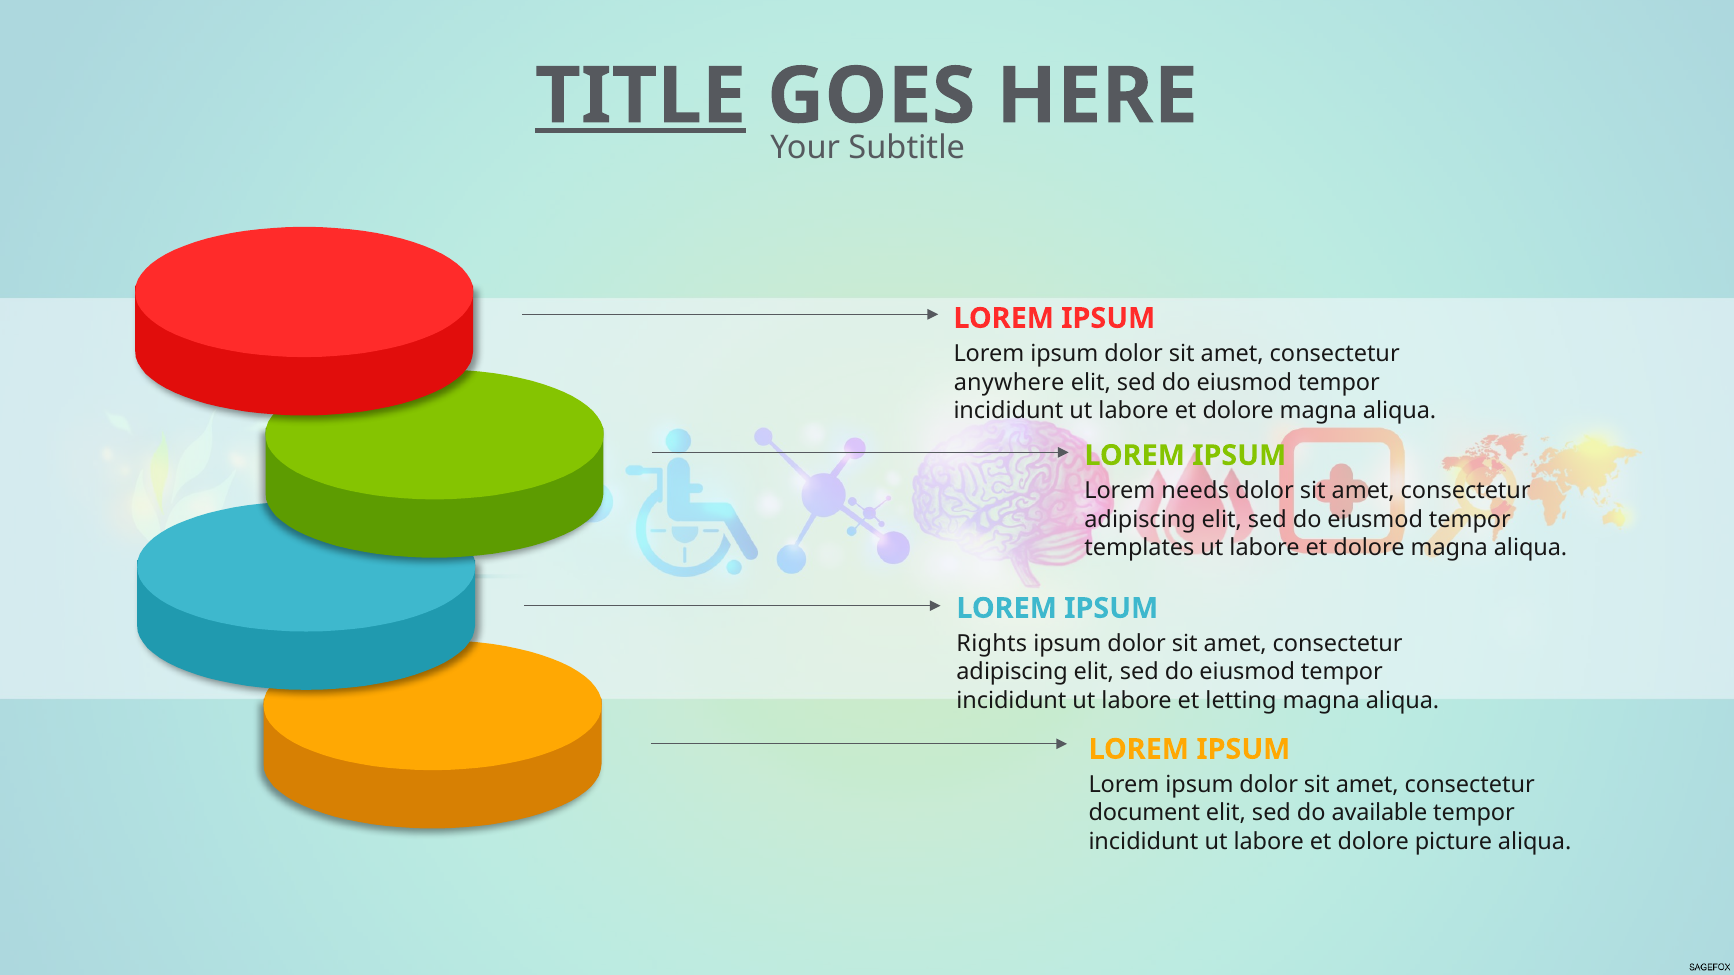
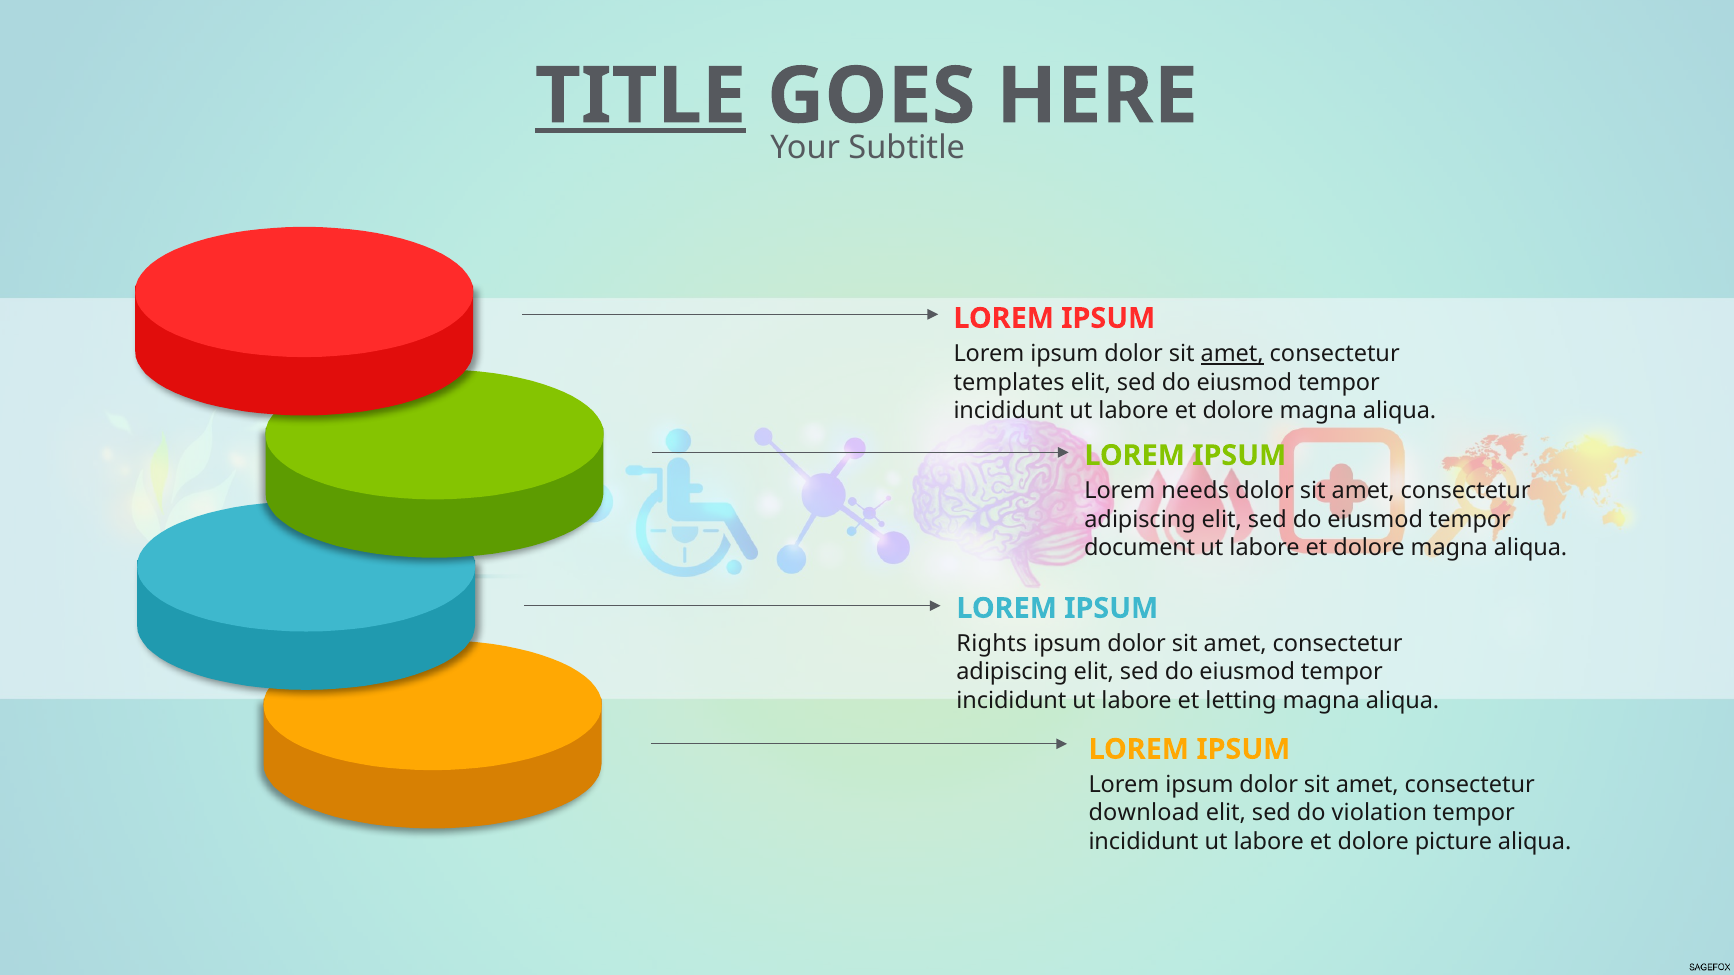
amet at (1232, 354) underline: none -> present
anywhere: anywhere -> templates
templates: templates -> document
document: document -> download
available: available -> violation
